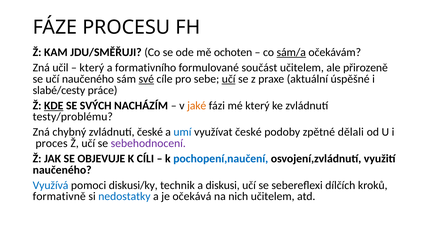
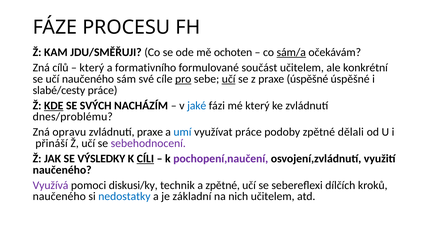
učil: učil -> cílů
přirozeně: přirozeně -> konkrétní
své underline: present -> none
pro underline: none -> present
praxe aktuální: aktuální -> úspěšné
jaké colour: orange -> blue
testy/problému: testy/problému -> dnes/problému
chybný: chybný -> opravu
zvládnutí české: české -> praxe
využívat české: české -> práce
proces: proces -> přináší
OBJEVUJE: OBJEVUJE -> VÝSLEDKY
CÍLI underline: none -> present
pochopení,naučení colour: blue -> purple
Využívá colour: blue -> purple
a diskusi: diskusi -> zpětné
formativně at (59, 197): formativně -> naučeného
očekává: očekává -> základní
